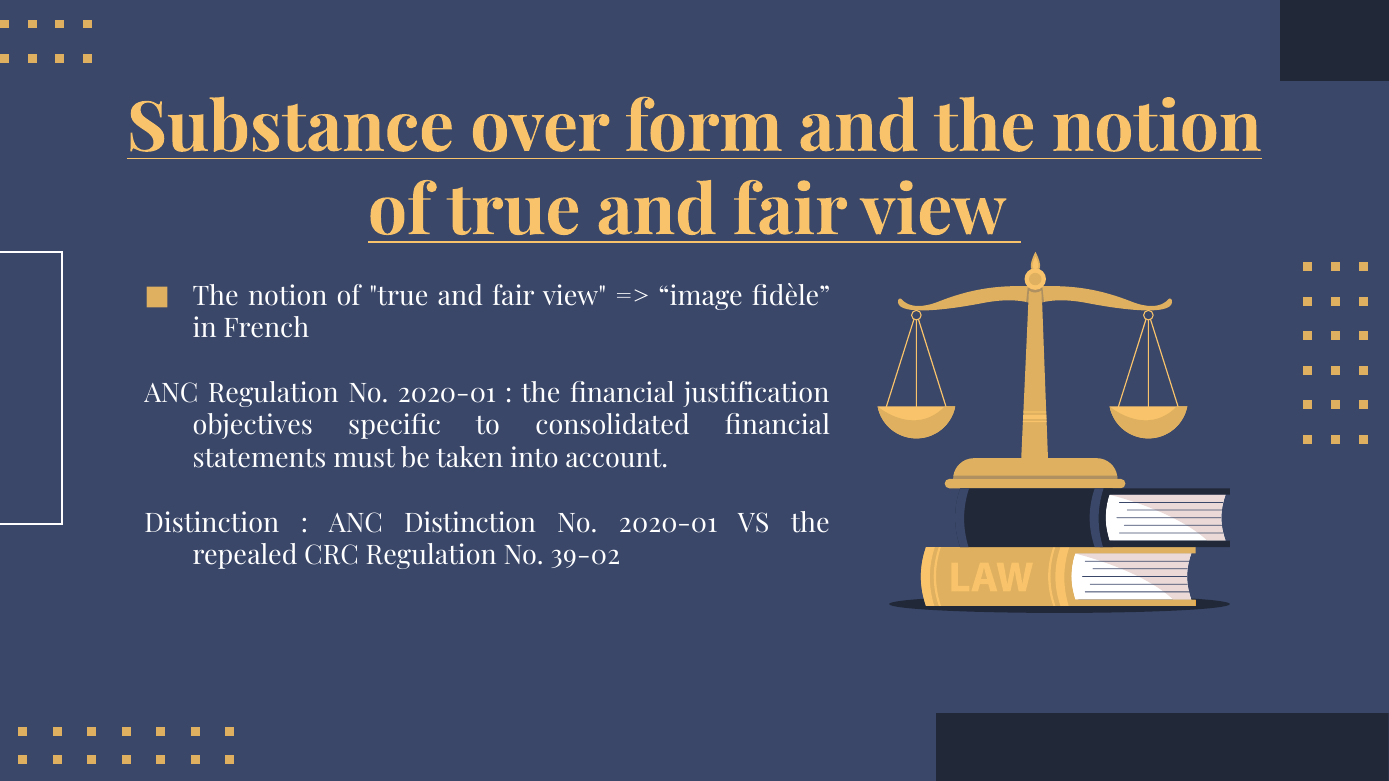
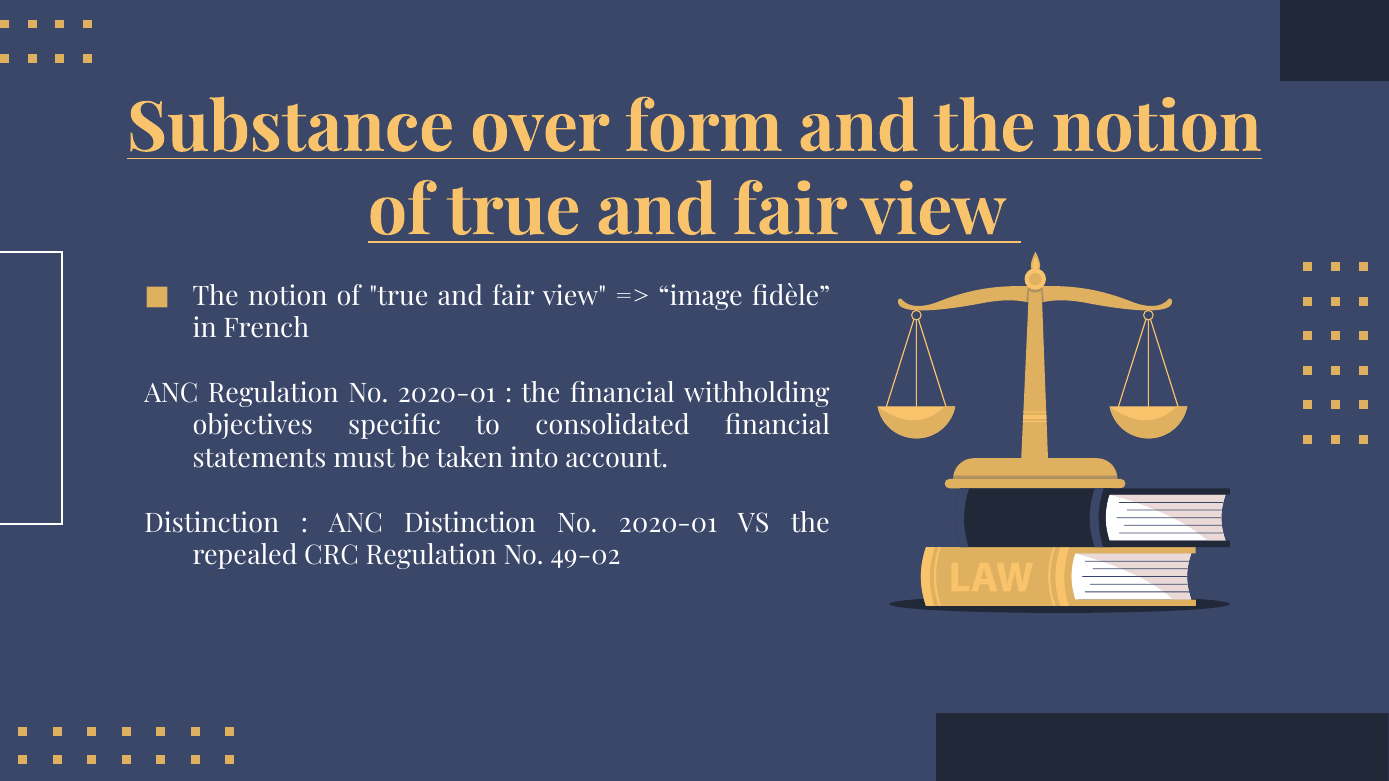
justification: justification -> withholding
39-02: 39-02 -> 49-02
